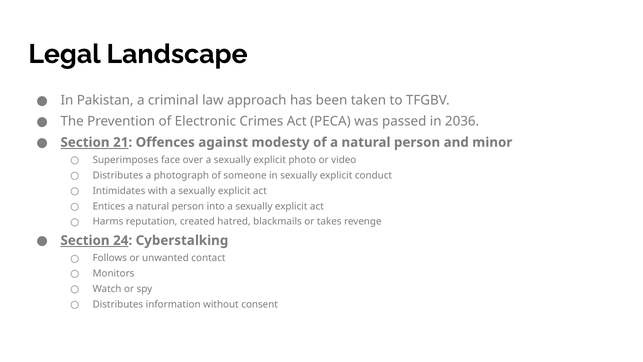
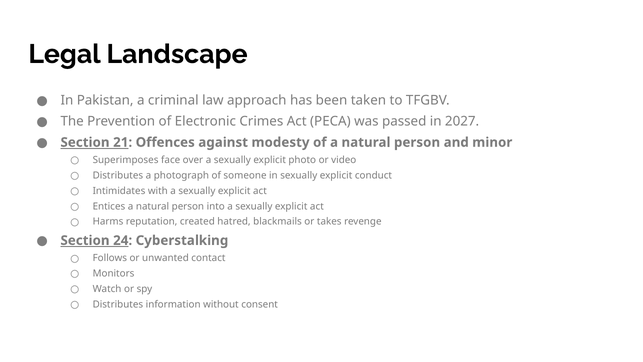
2036: 2036 -> 2027
